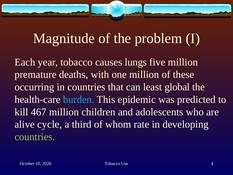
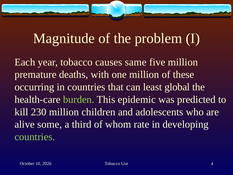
lungs: lungs -> same
burden colour: light blue -> light green
467: 467 -> 230
cycle: cycle -> some
